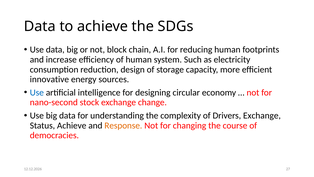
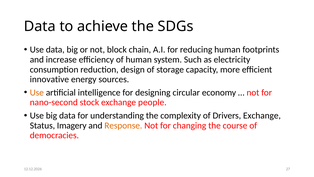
Use at (37, 92) colour: blue -> orange
change: change -> people
Status Achieve: Achieve -> Imagery
